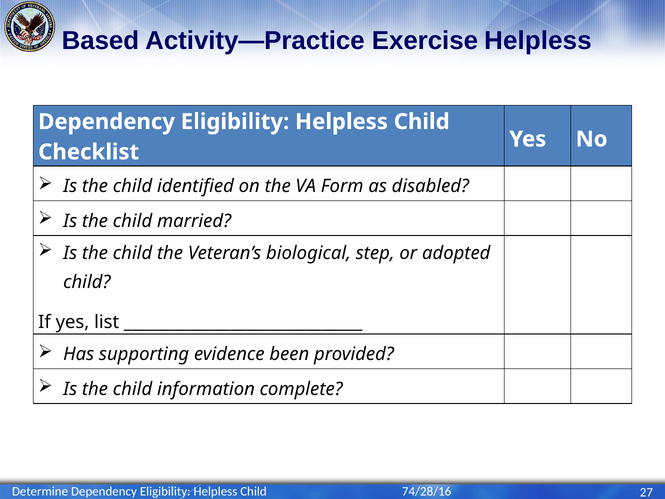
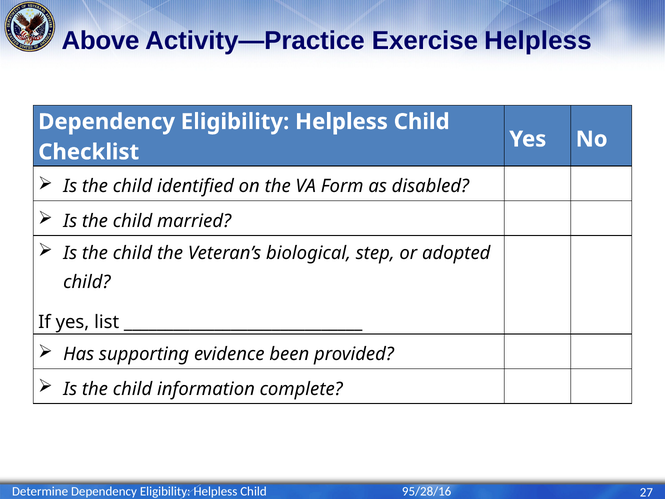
Based: Based -> Above
74/28/16: 74/28/16 -> 95/28/16
